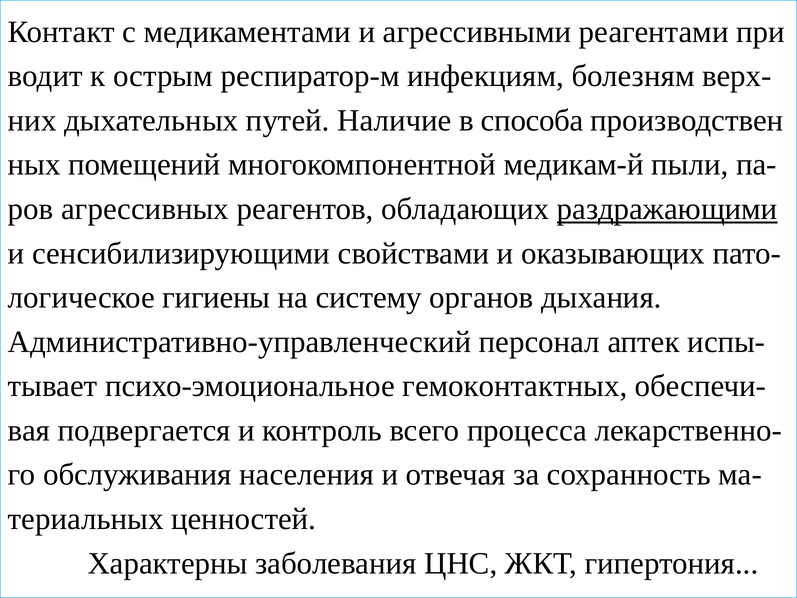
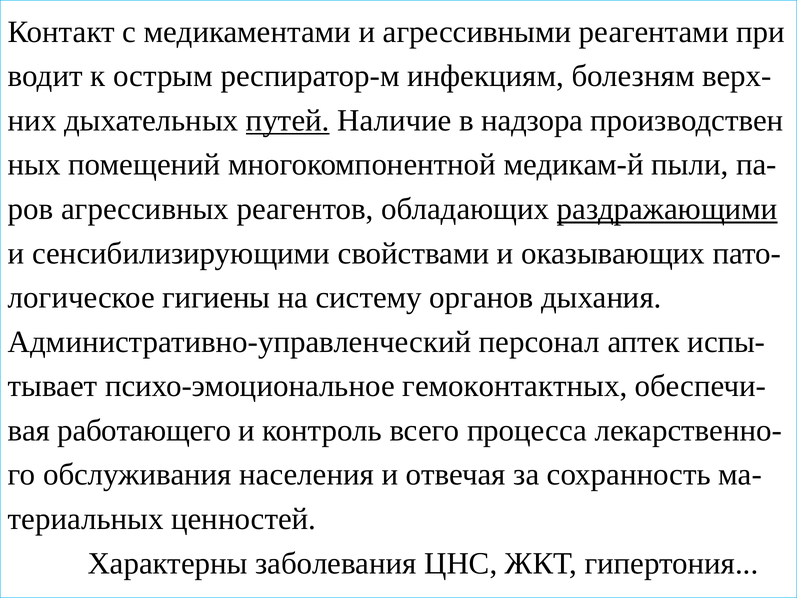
путей underline: none -> present
способа: способа -> надзора
подвергается: подвергается -> работающего
